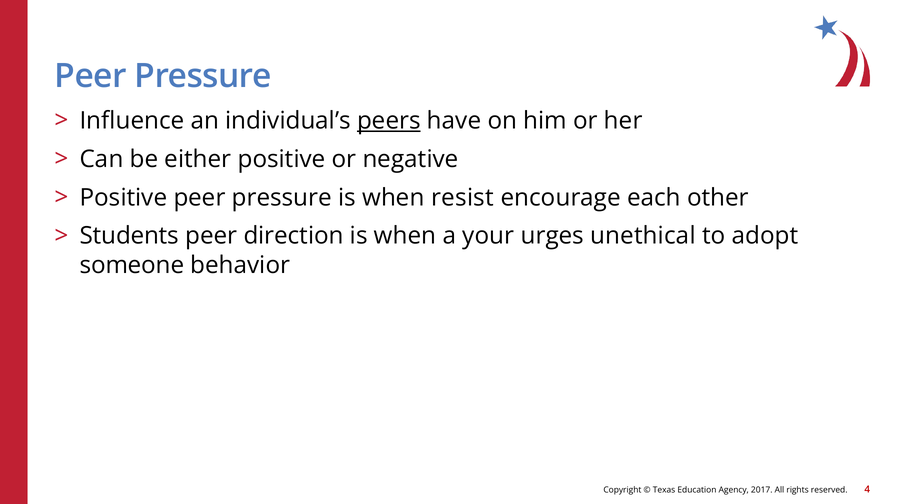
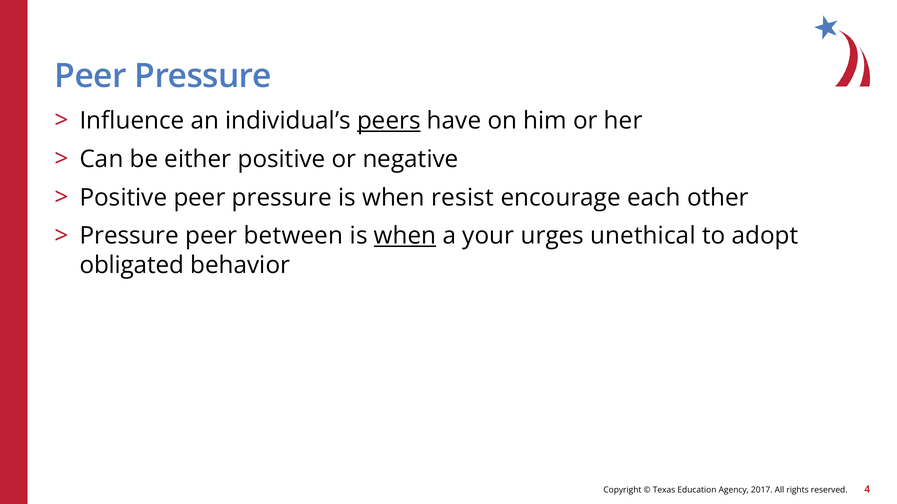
Students at (129, 236): Students -> Pressure
direction: direction -> between
when at (405, 236) underline: none -> present
someone: someone -> obligated
